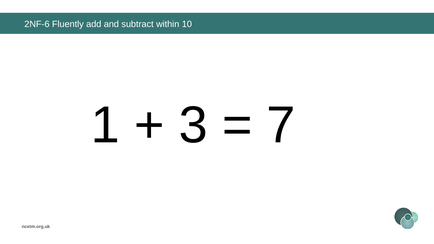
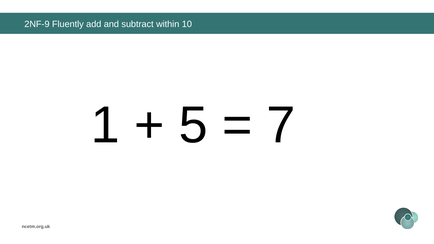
2NF-6: 2NF-6 -> 2NF-9
3: 3 -> 5
